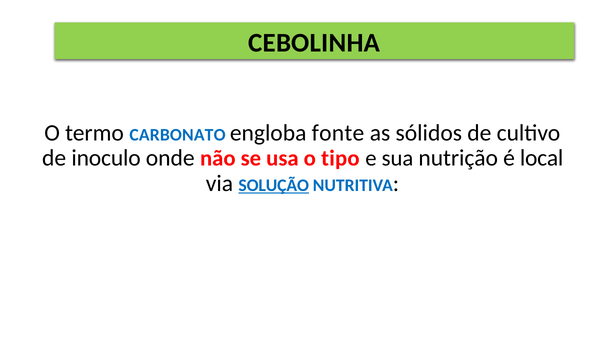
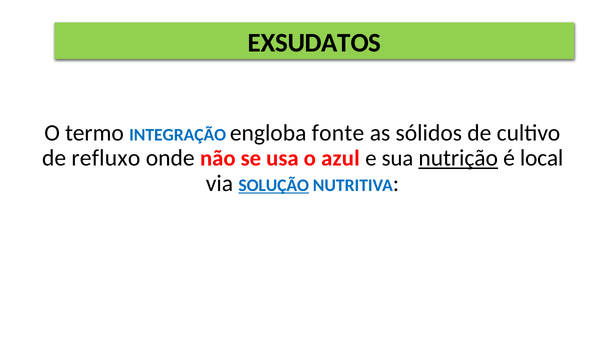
CEBOLINHA: CEBOLINHA -> EXSUDATOS
CARBONATO: CARBONATO -> INTEGRAÇÃO
inoculo: inoculo -> refluxo
tipo: tipo -> azul
nutrição underline: none -> present
